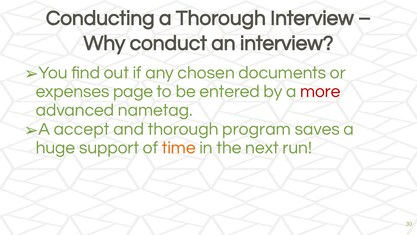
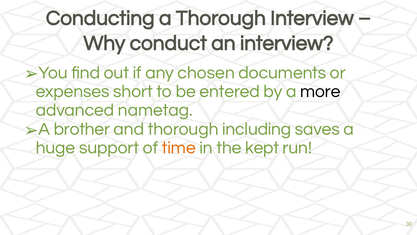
page: page -> short
more colour: red -> black
accept: accept -> brother
program: program -> including
next: next -> kept
